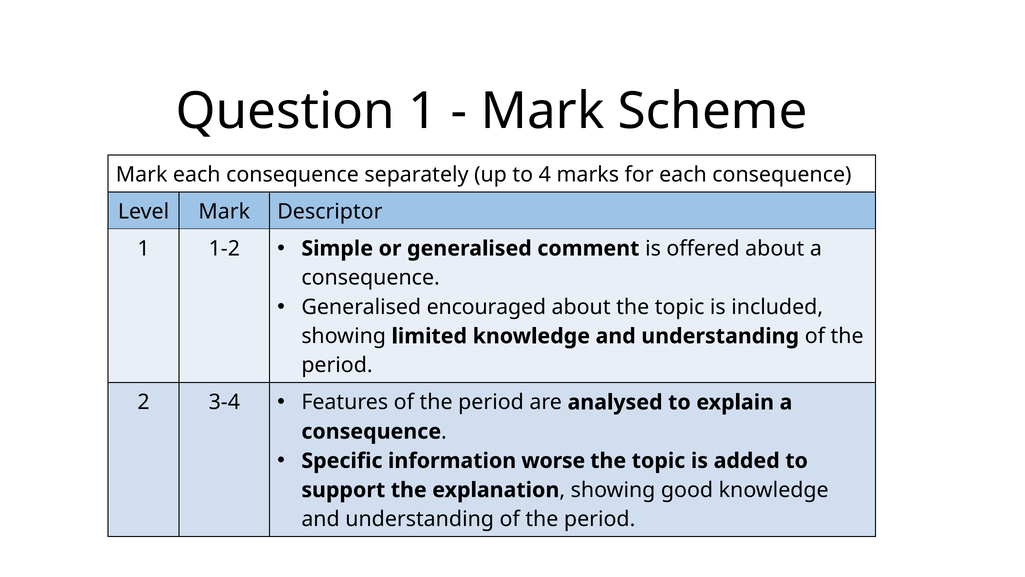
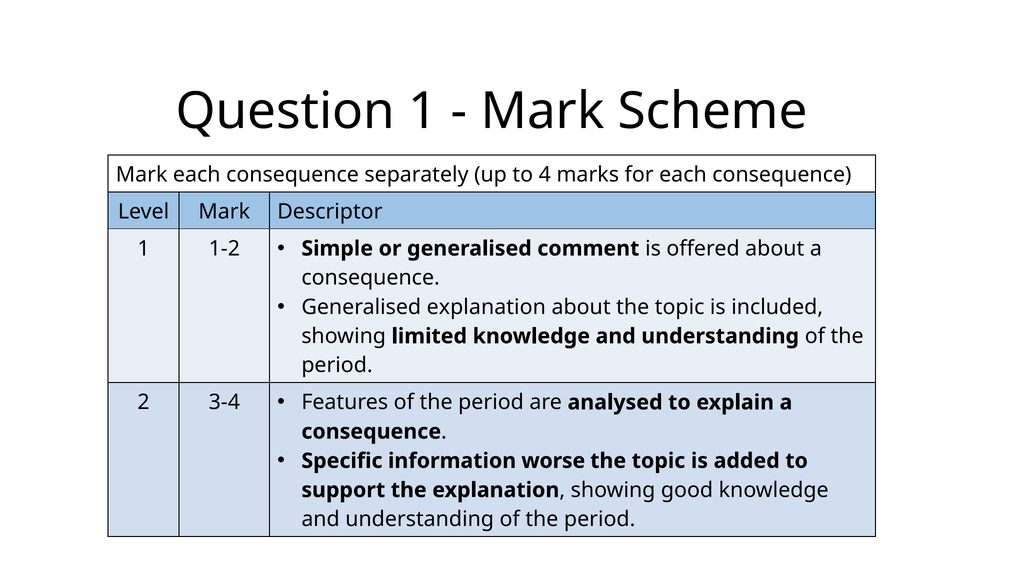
Generalised encouraged: encouraged -> explanation
